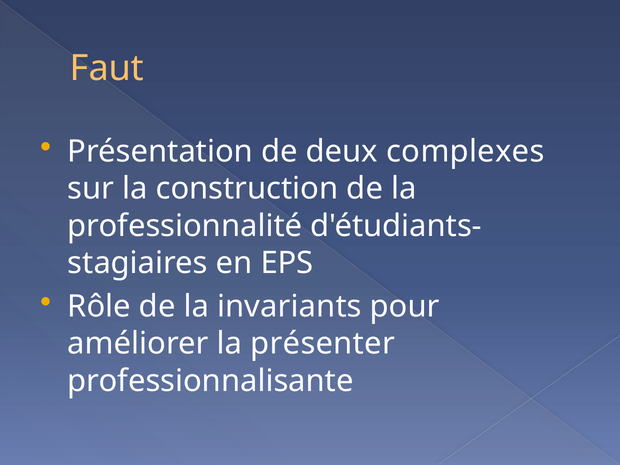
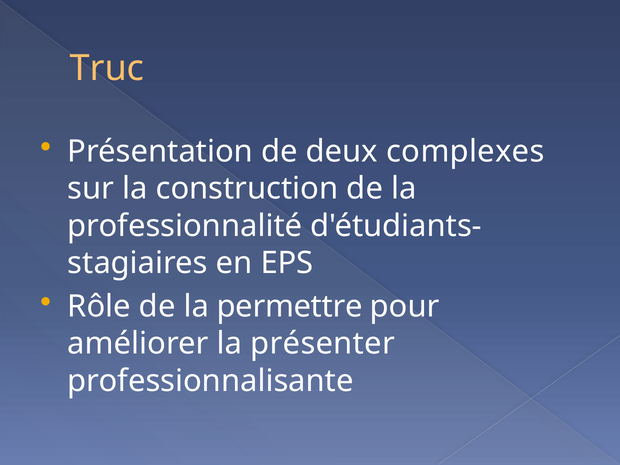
Faut: Faut -> Truc
invariants: invariants -> permettre
